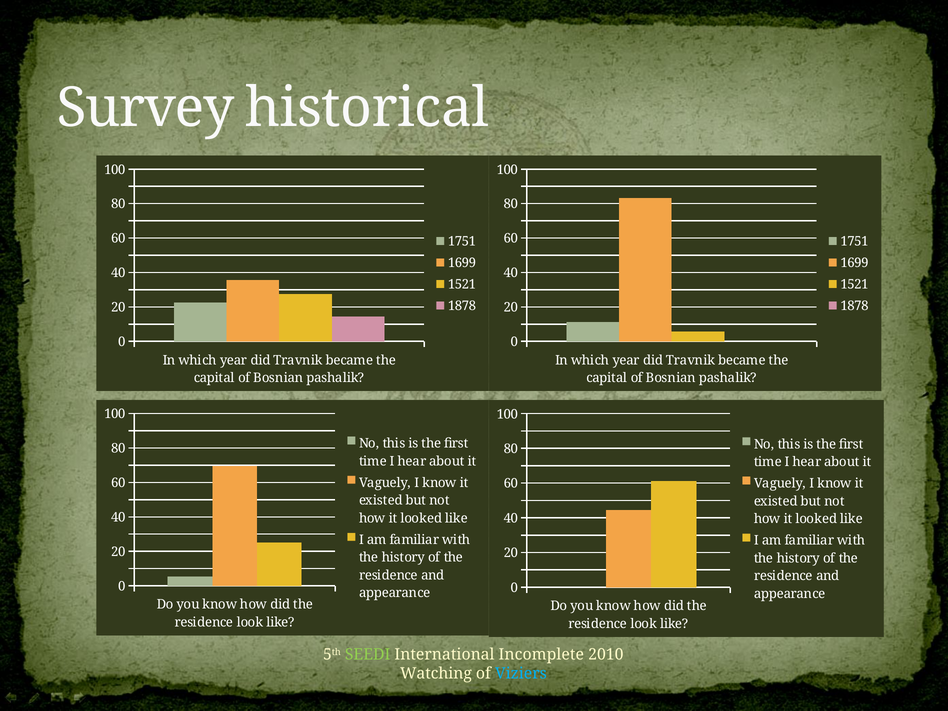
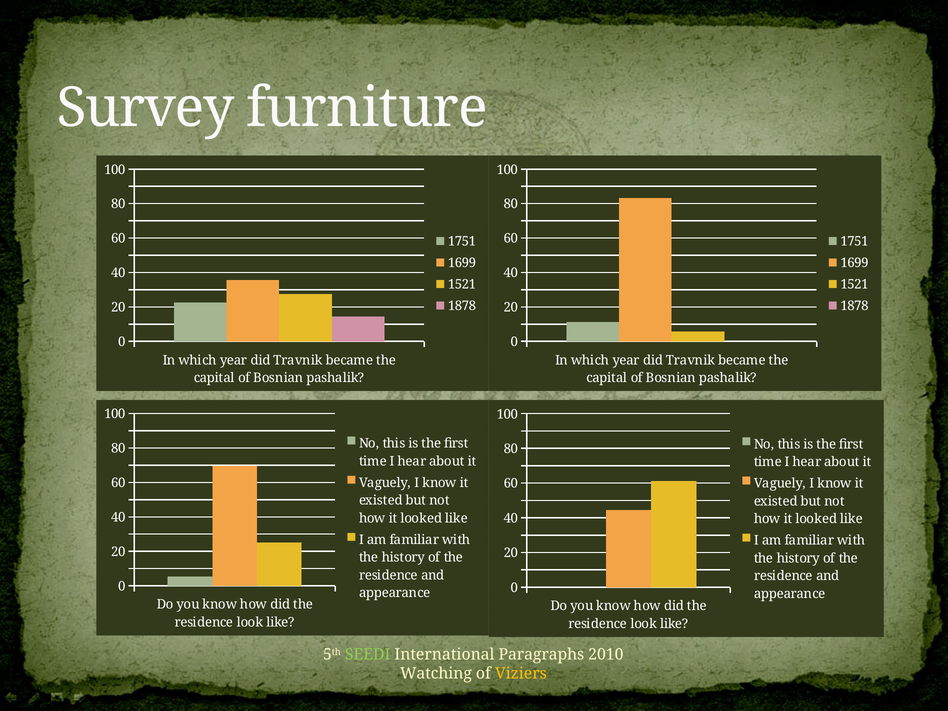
historical: historical -> furniture
Incomplete: Incomplete -> Paragraphs
Viziers colour: light blue -> yellow
